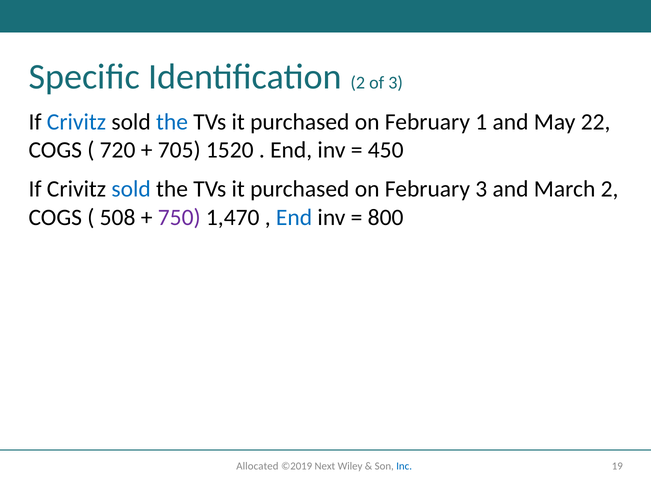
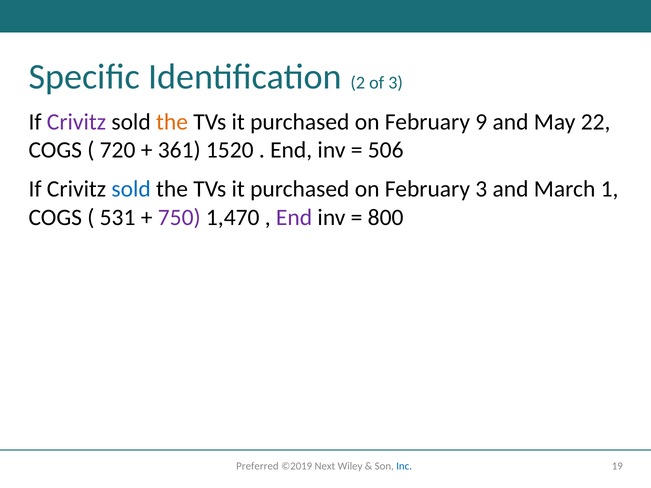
Crivitz at (76, 122) colour: blue -> purple
the at (172, 122) colour: blue -> orange
1: 1 -> 9
705: 705 -> 361
450: 450 -> 506
March 2: 2 -> 1
508: 508 -> 531
End at (294, 217) colour: blue -> purple
Allocated: Allocated -> Preferred
